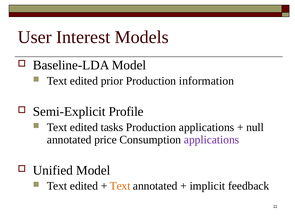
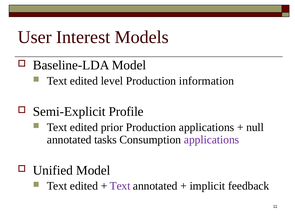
prior: prior -> level
tasks: tasks -> prior
price: price -> tasks
Text at (120, 185) colour: orange -> purple
